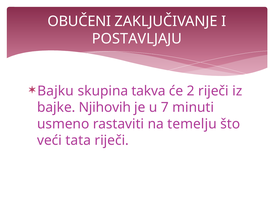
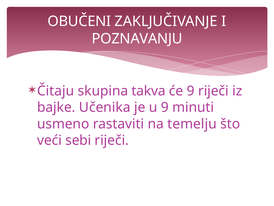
POSTAVLJAJU: POSTAVLJAJU -> POZNAVANJU
Bajku: Bajku -> Čitaju
će 2: 2 -> 9
Njihovih: Njihovih -> Učenika
u 7: 7 -> 9
tata: tata -> sebi
